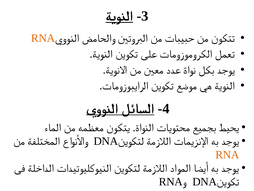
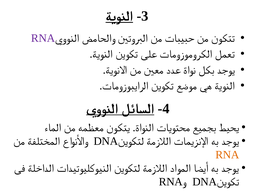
RNA at (43, 38) colour: orange -> purple
